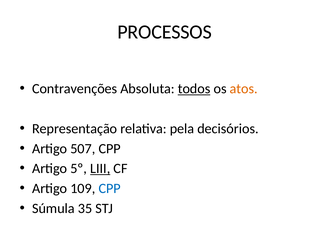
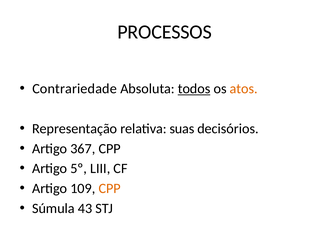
Contravenções: Contravenções -> Contrariedade
pela: pela -> suas
507: 507 -> 367
LIII underline: present -> none
CPP at (110, 188) colour: blue -> orange
35: 35 -> 43
